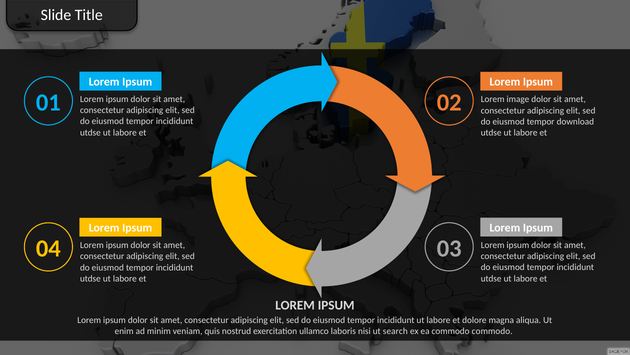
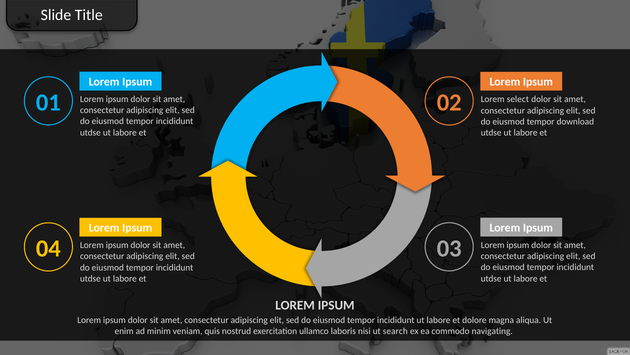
image: image -> select
commodo commodo: commodo -> navigating
